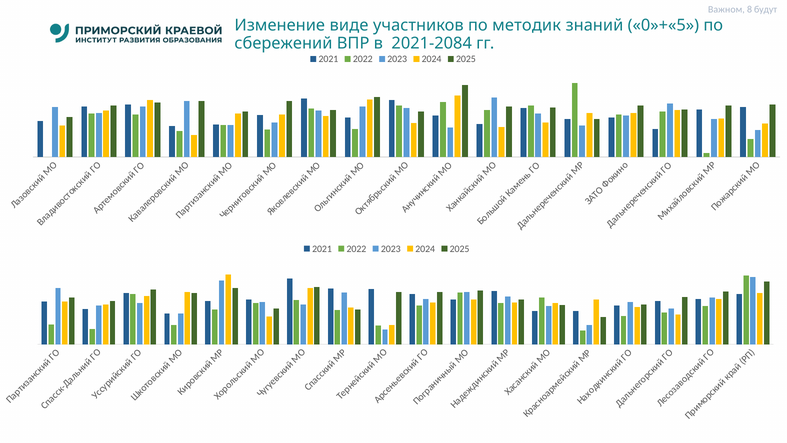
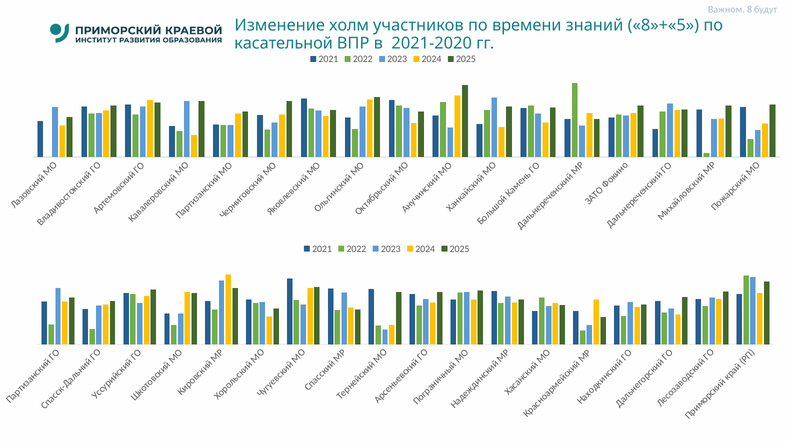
виде: виде -> холм
методик: методик -> времени
0»+«5: 0»+«5 -> 8»+«5
сбережений: сбережений -> касательной
2021-2084: 2021-2084 -> 2021-2020
